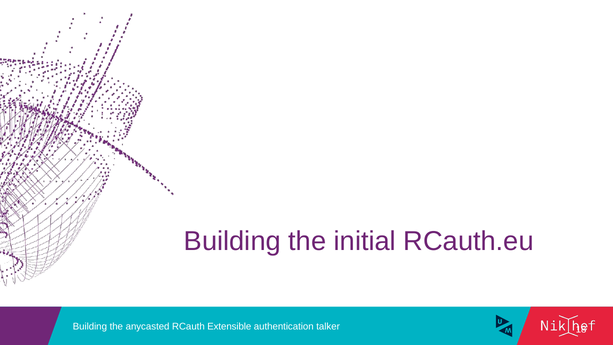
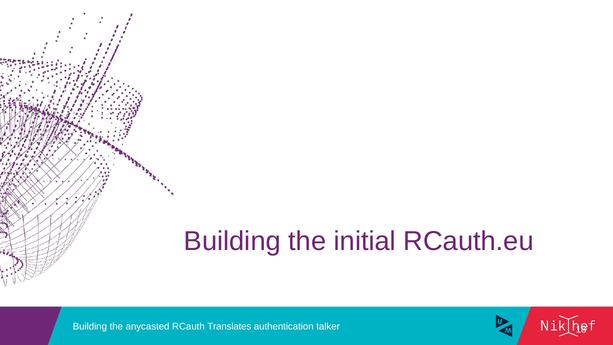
Extensible: Extensible -> Translates
